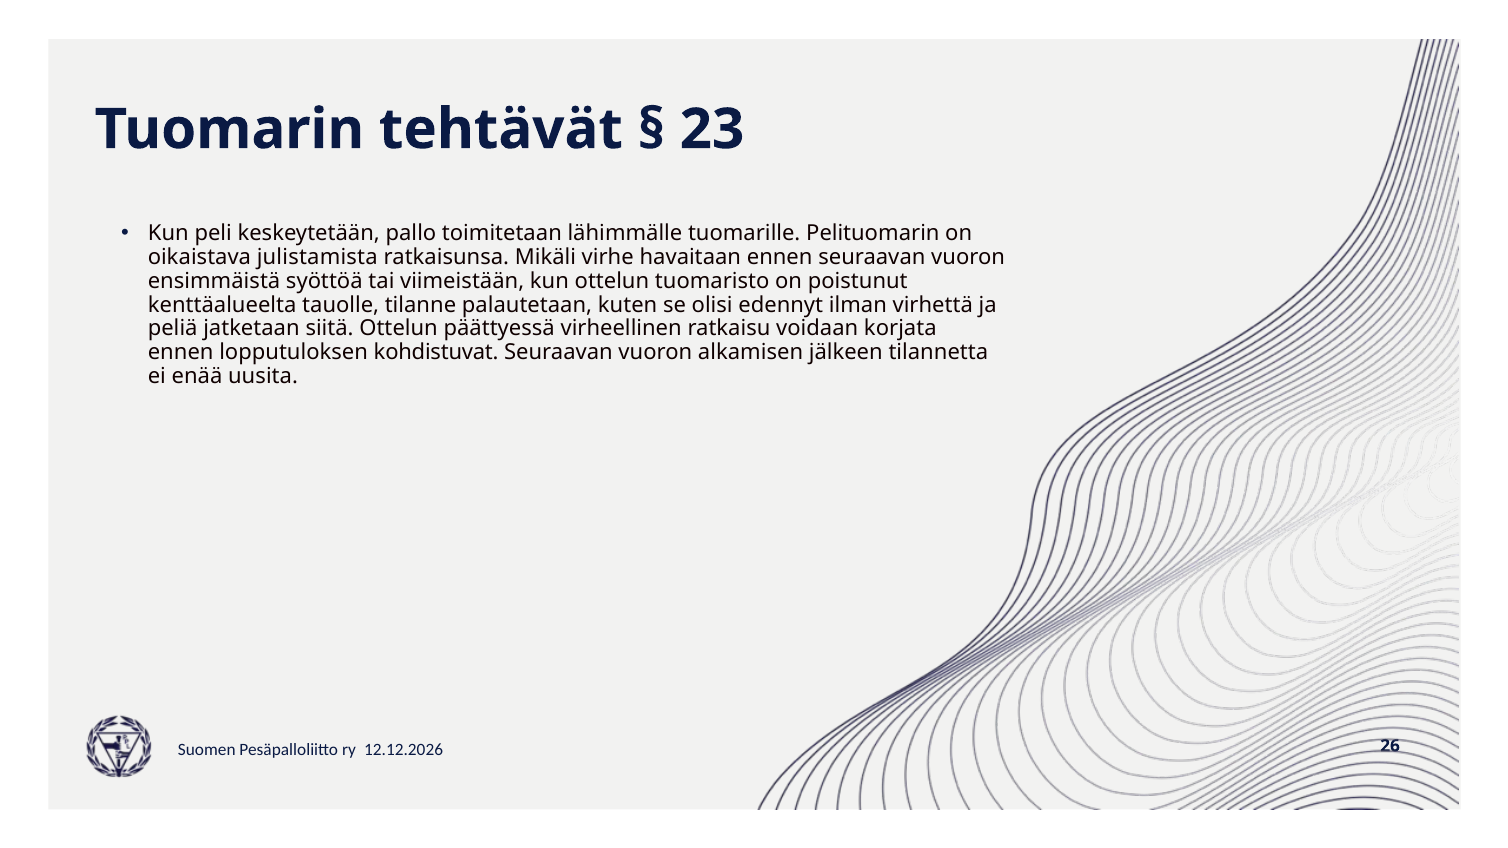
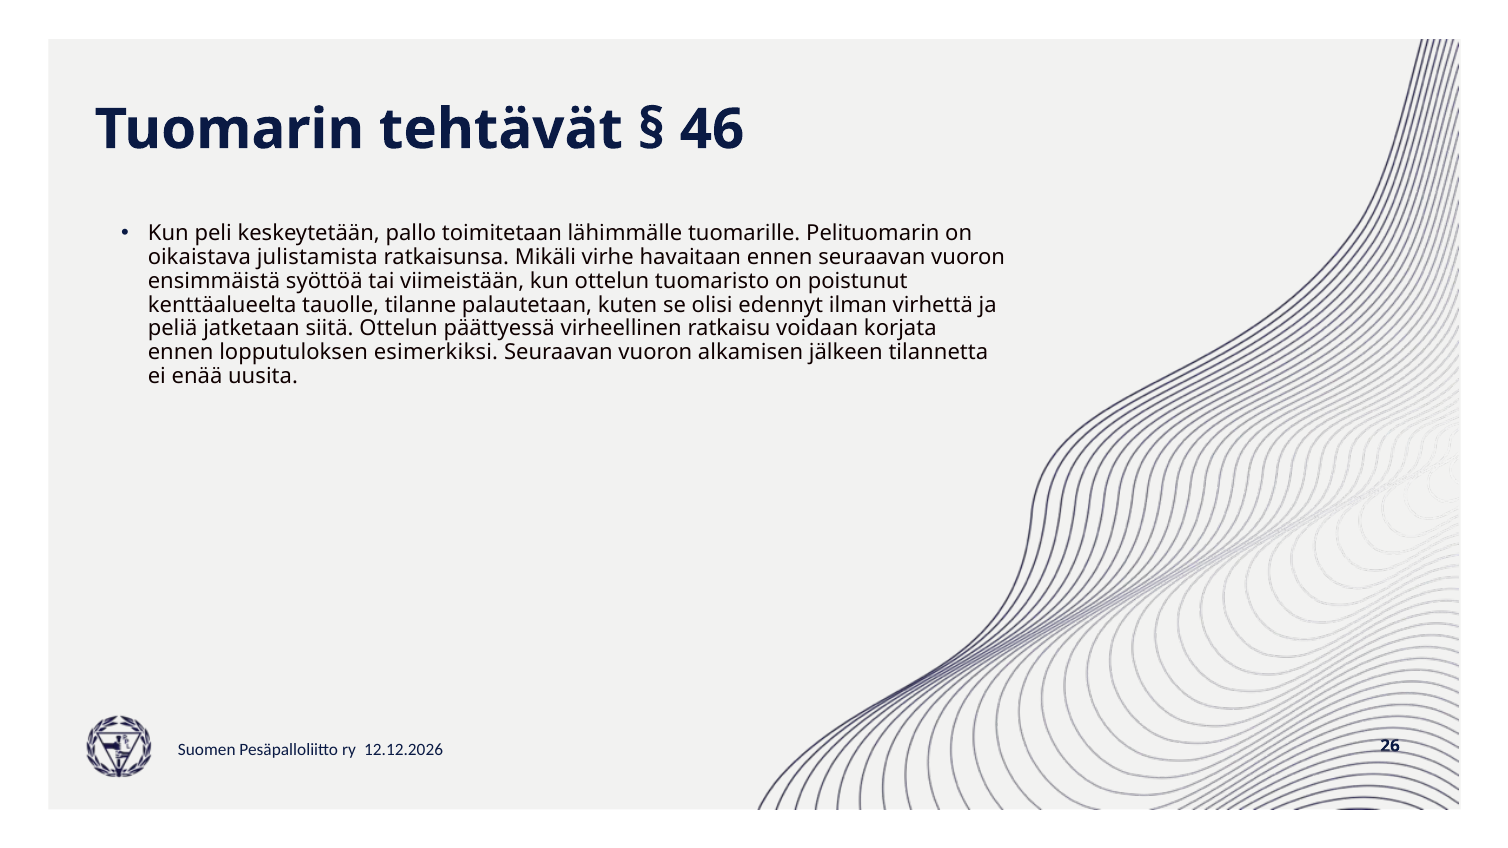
23: 23 -> 46
kohdistuvat: kohdistuvat -> esimerkiksi
